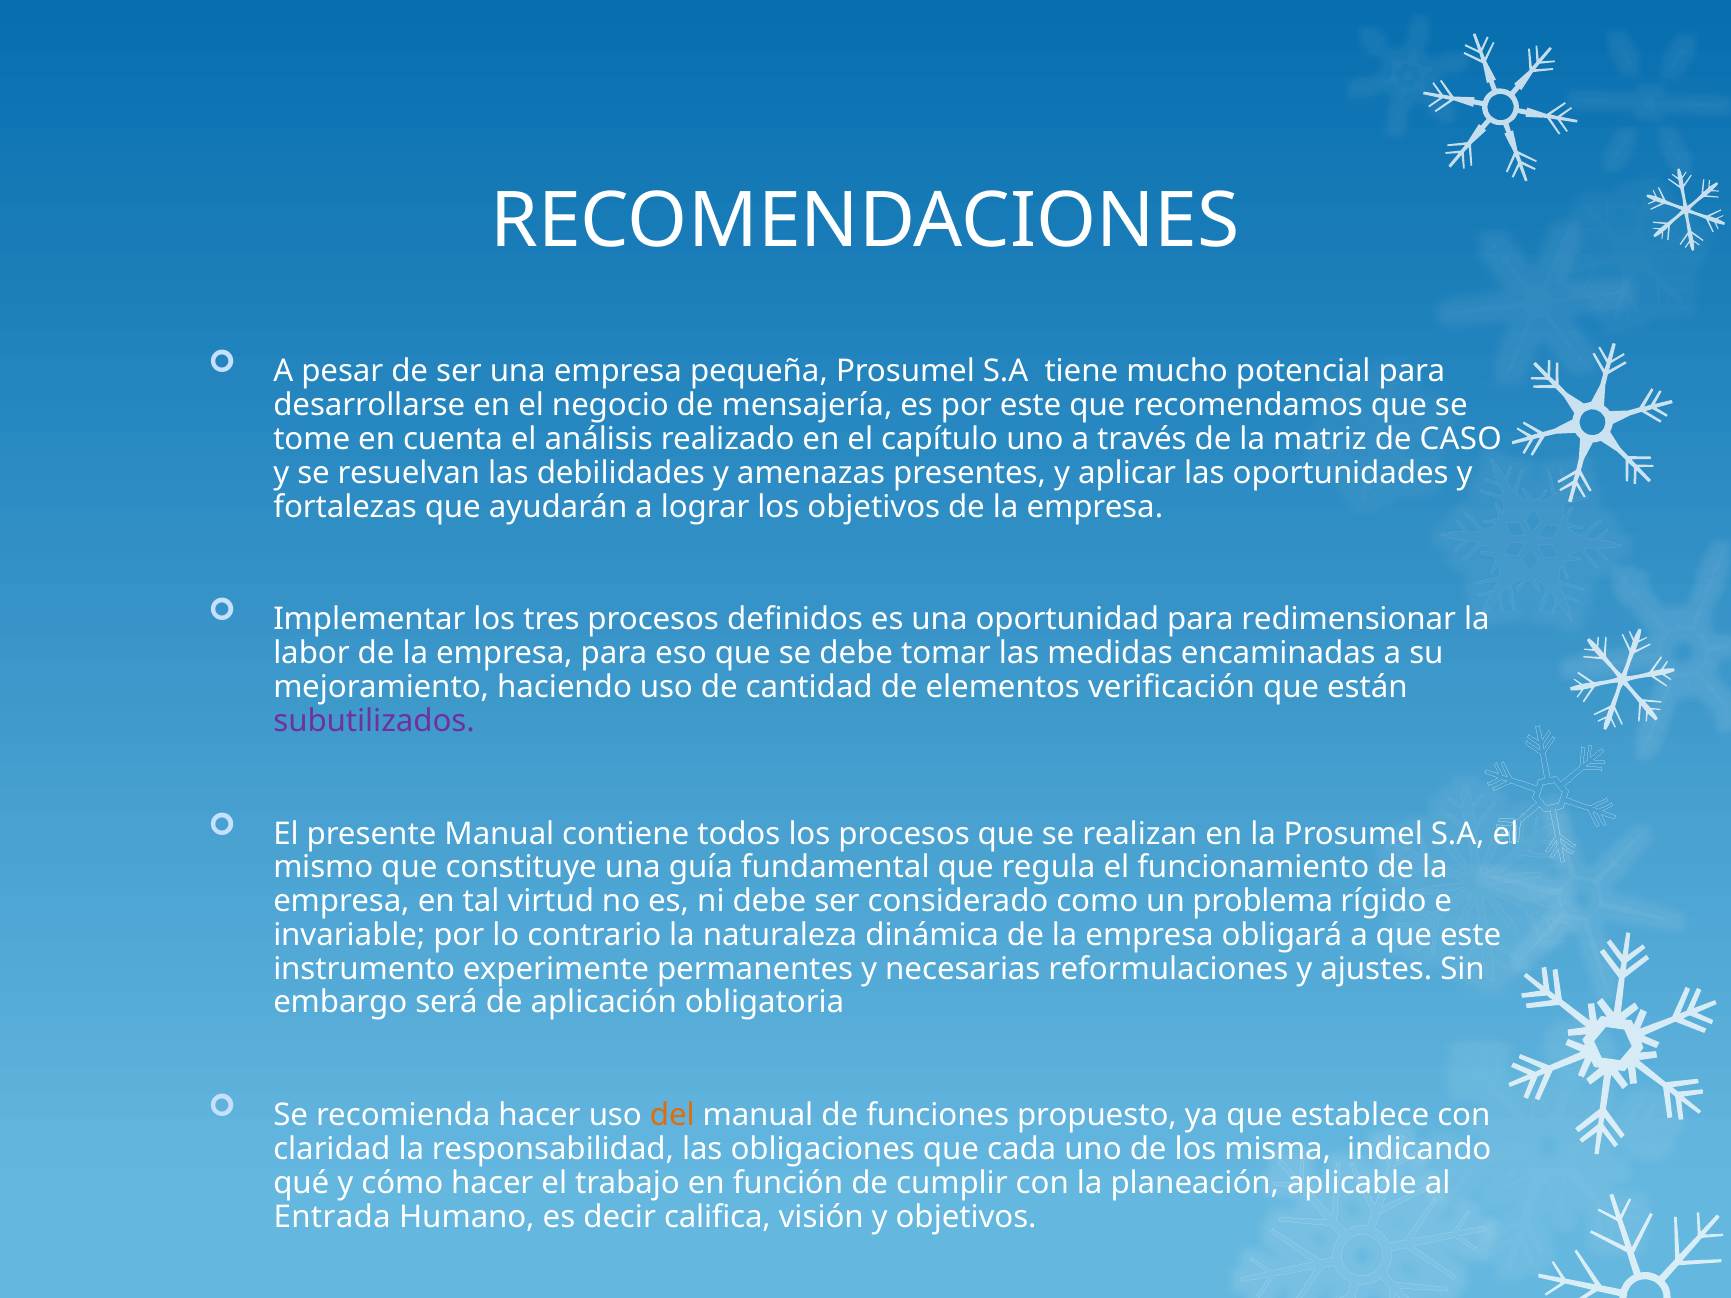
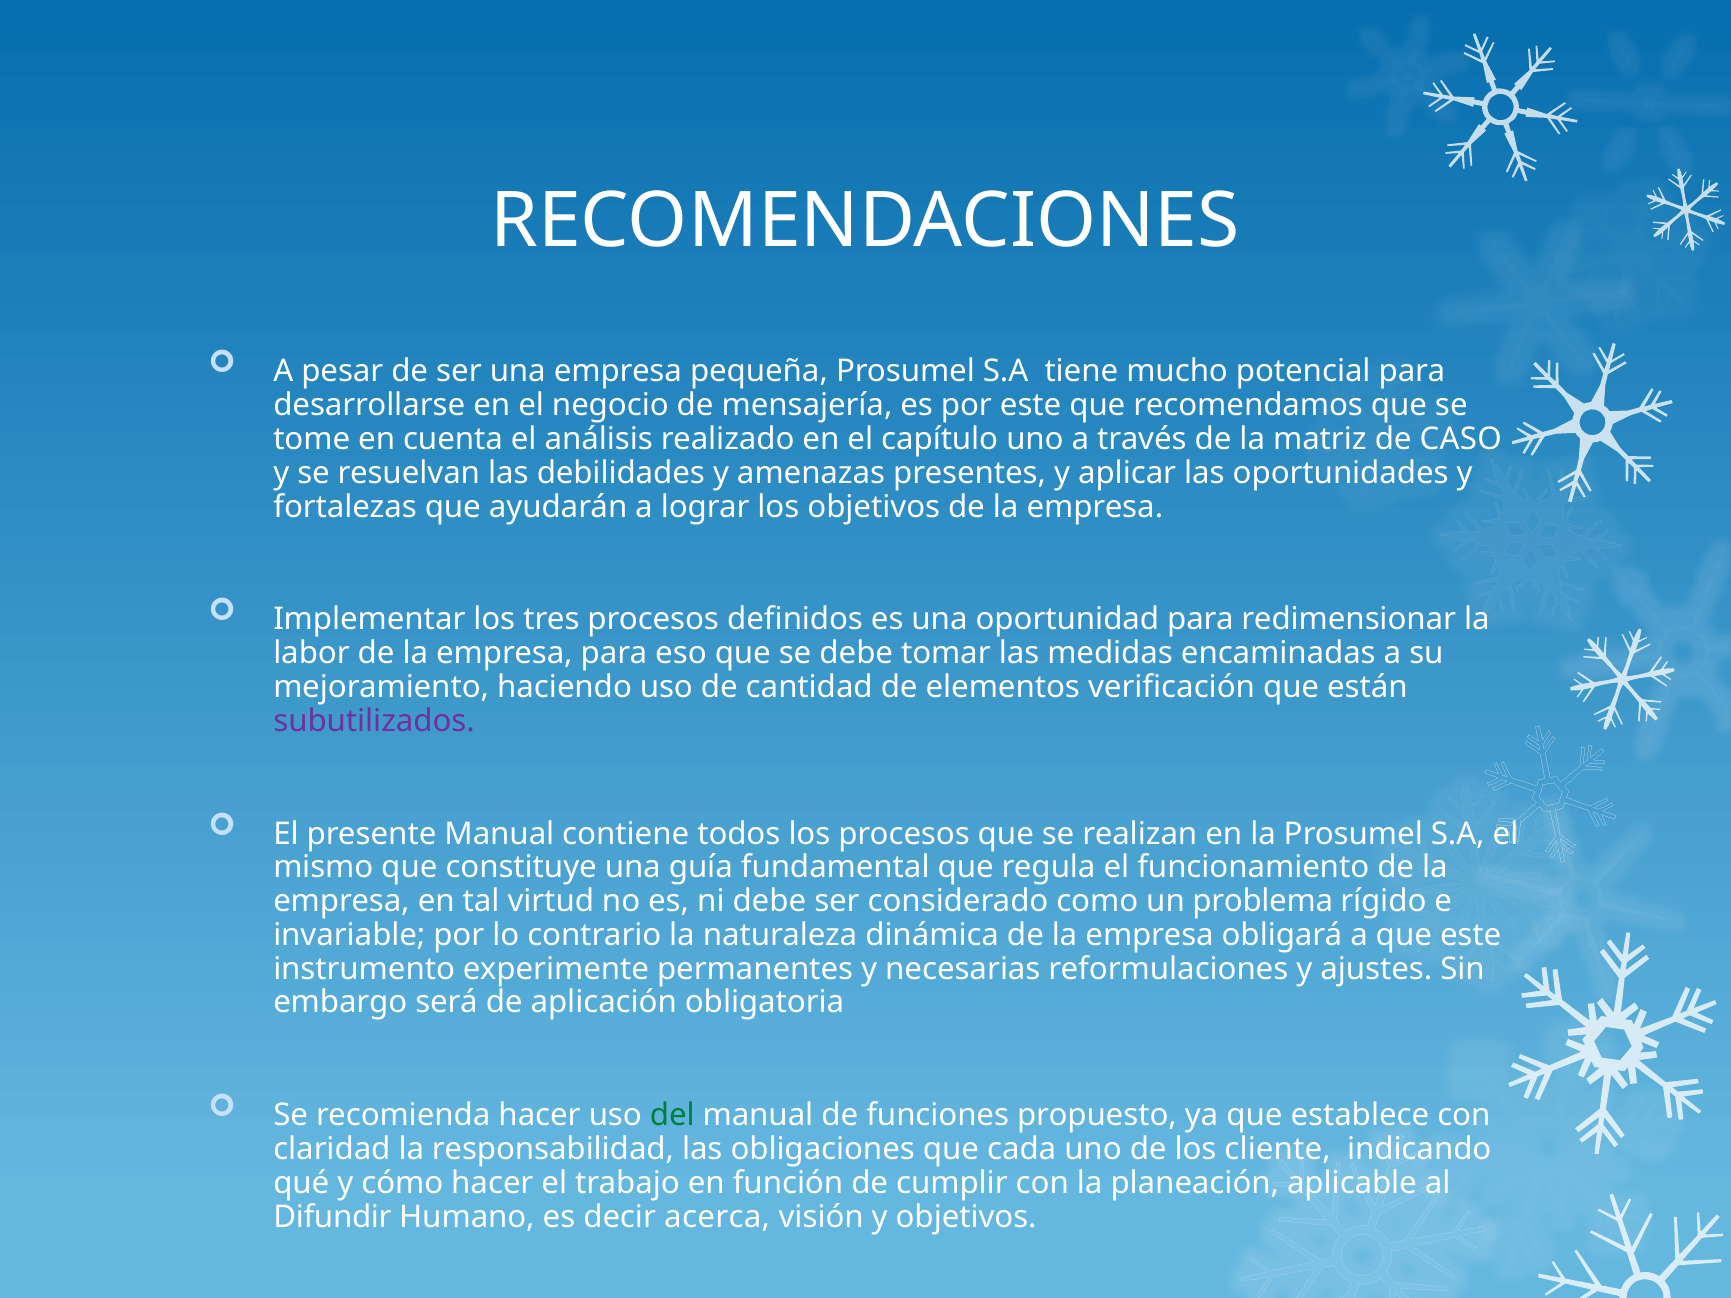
del colour: orange -> green
misma: misma -> cliente
Entrada: Entrada -> Difundir
califica: califica -> acerca
